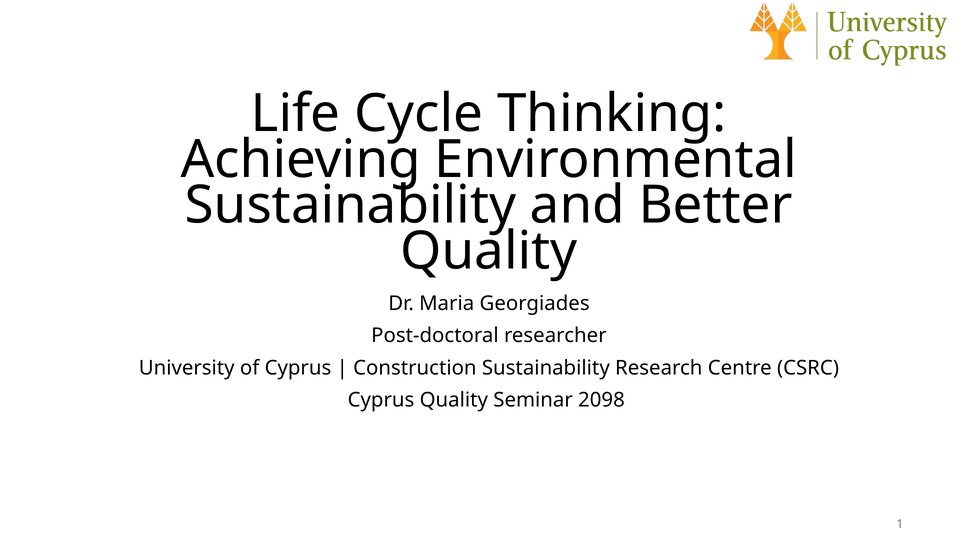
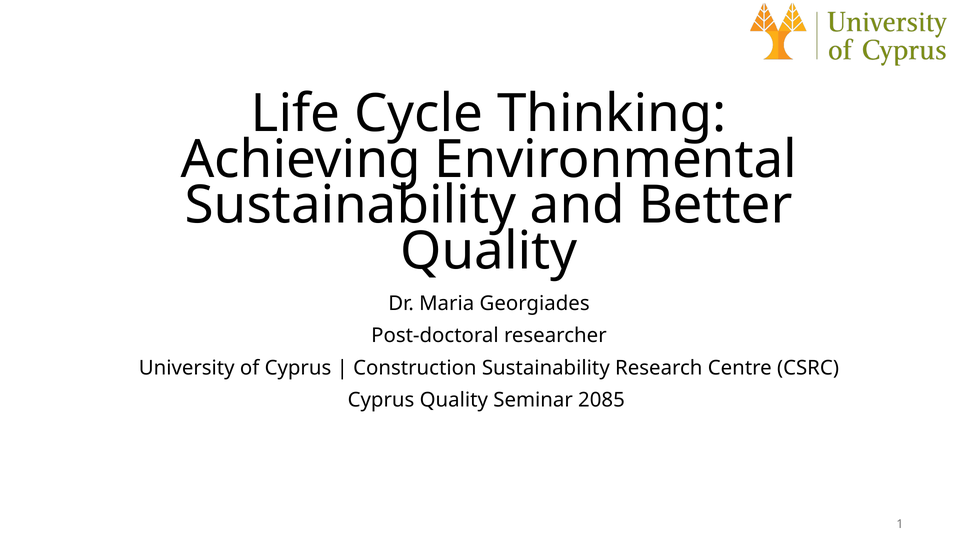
2098: 2098 -> 2085
